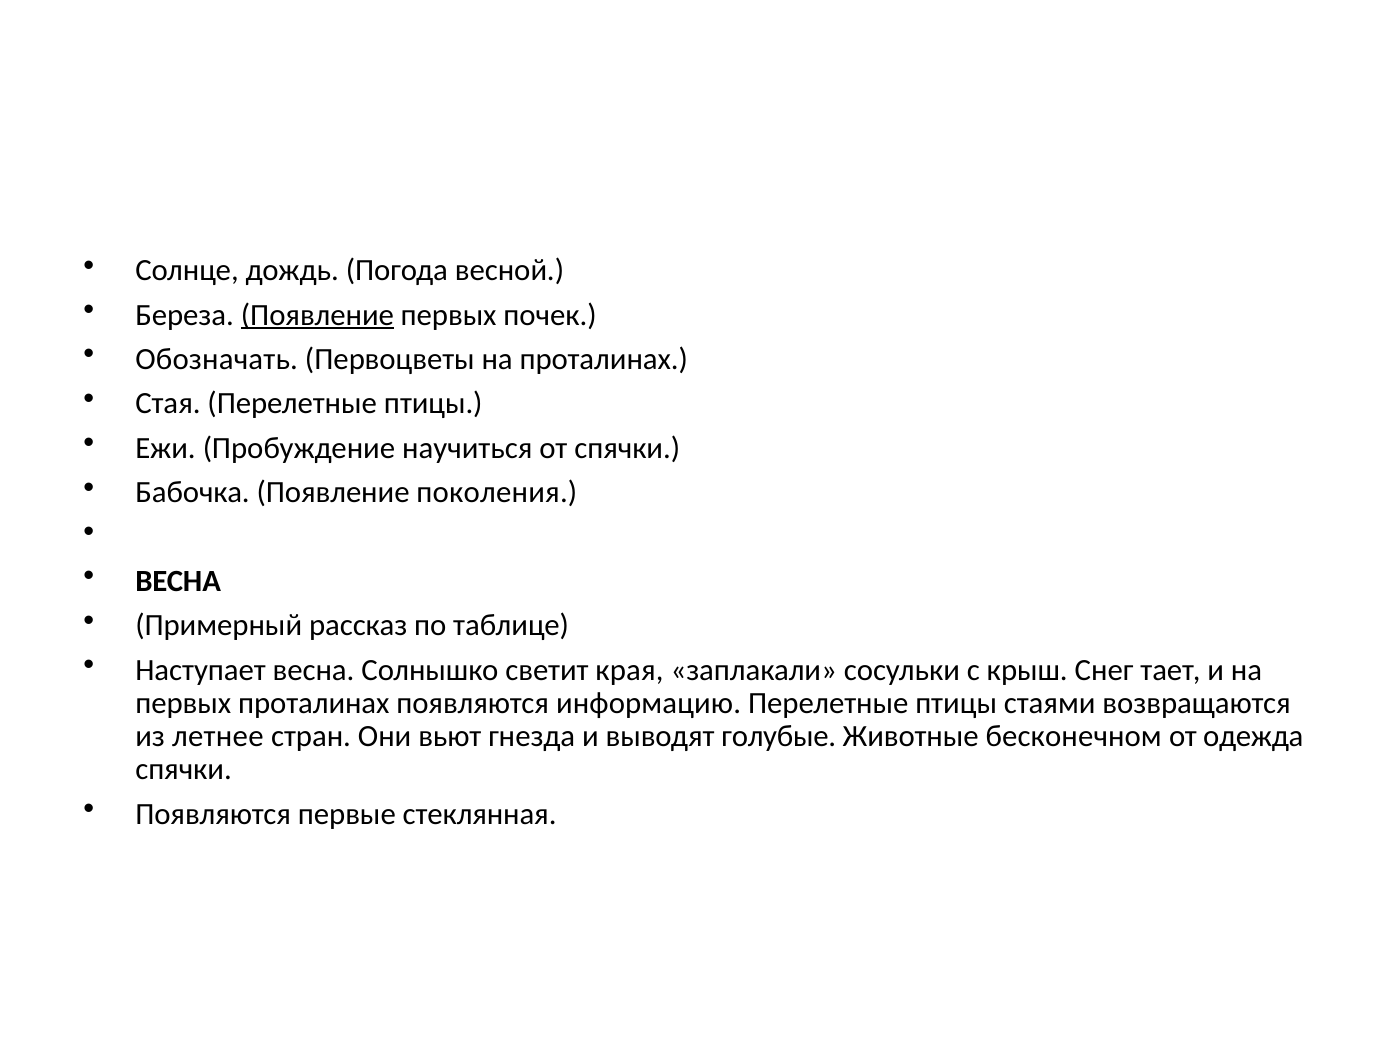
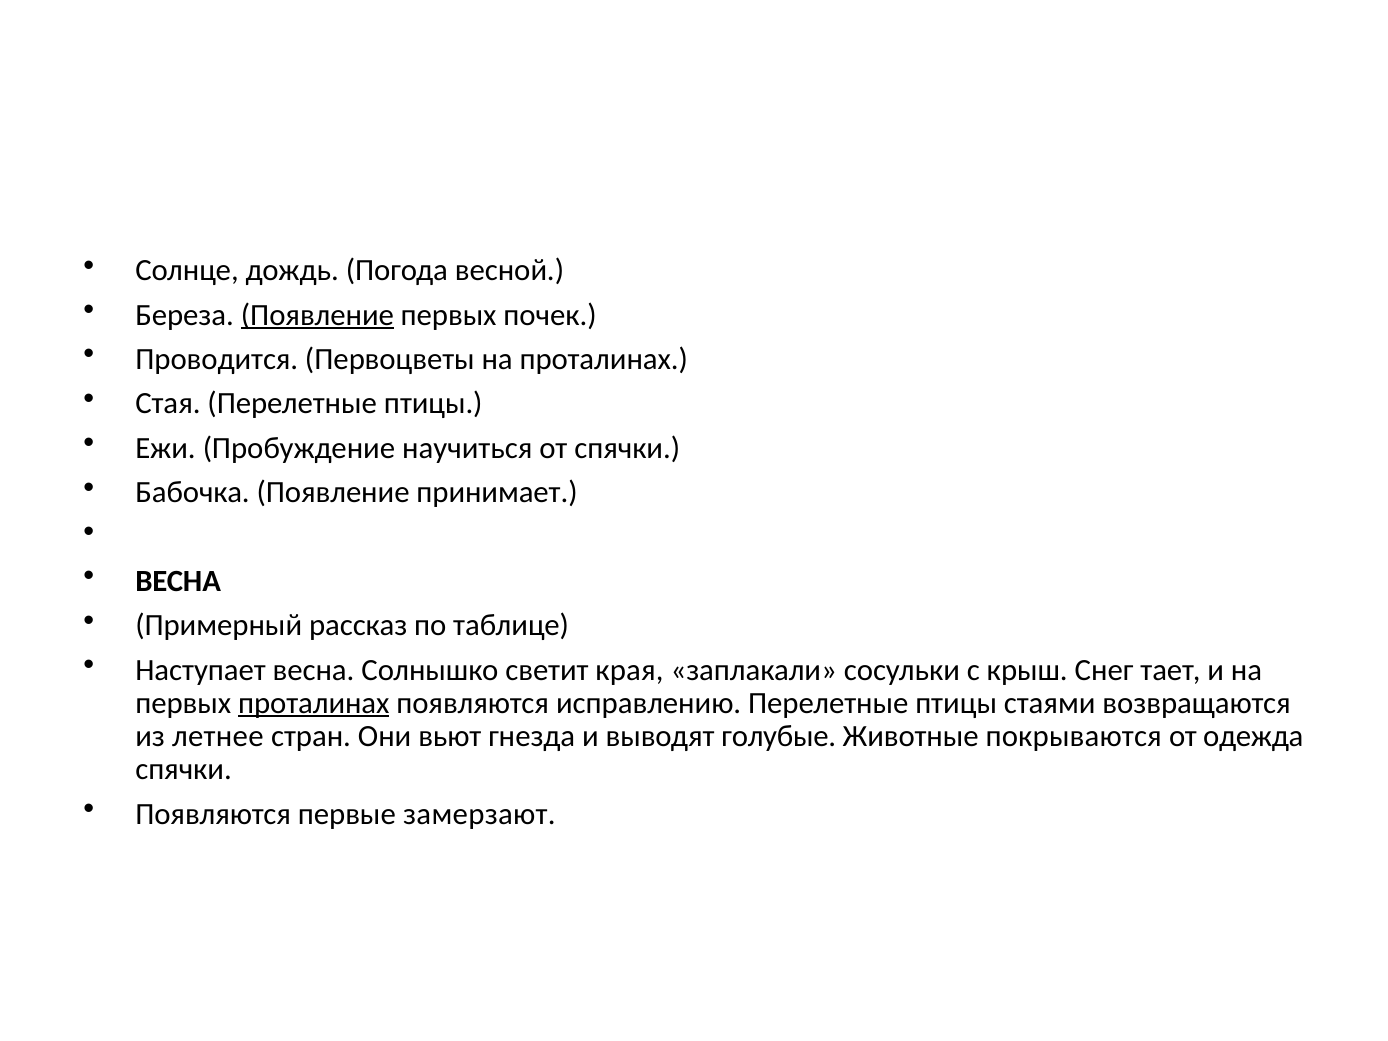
Обозначать: Обозначать -> Проводится
поколения: поколения -> принимает
проталинах at (314, 703) underline: none -> present
информацию: информацию -> исправлению
бесконечном: бесконечном -> покрываются
стеклянная: стеклянная -> замерзают
